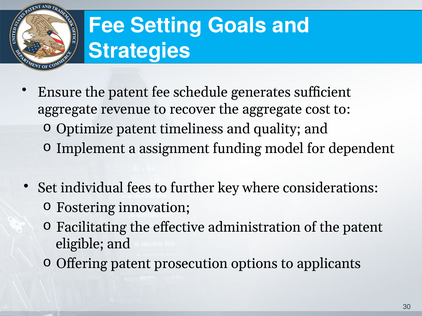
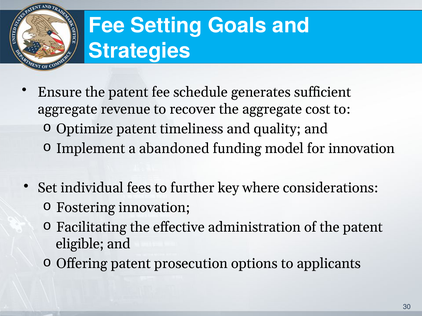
assignment: assignment -> abandoned
for dependent: dependent -> innovation
